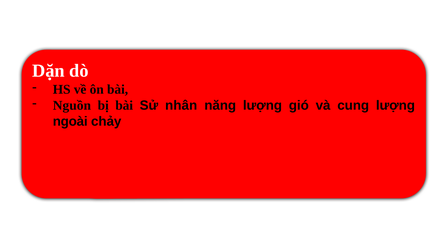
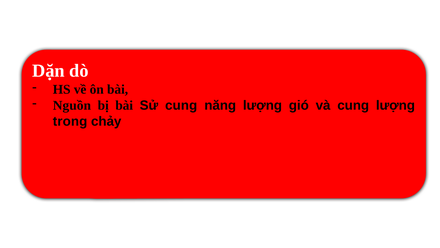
Sử nhân: nhân -> cung
ngoài: ngoài -> trong
